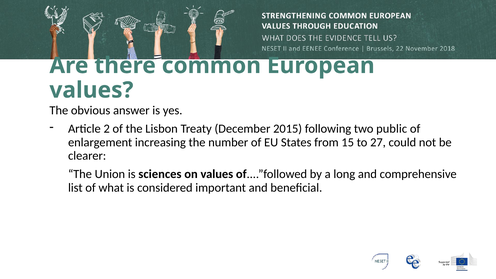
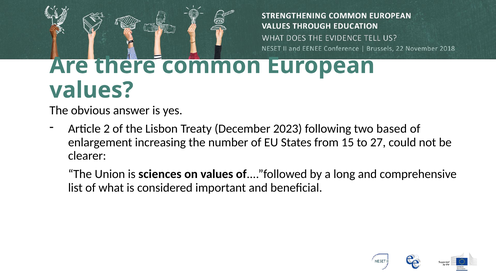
2015: 2015 -> 2023
public: public -> based
